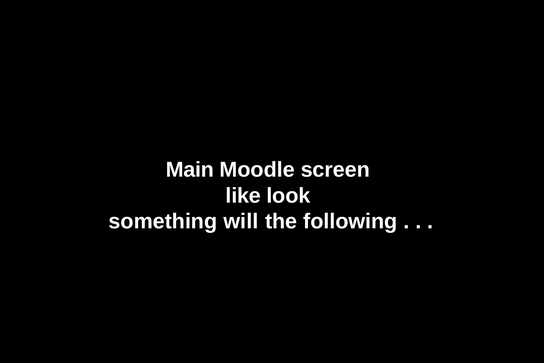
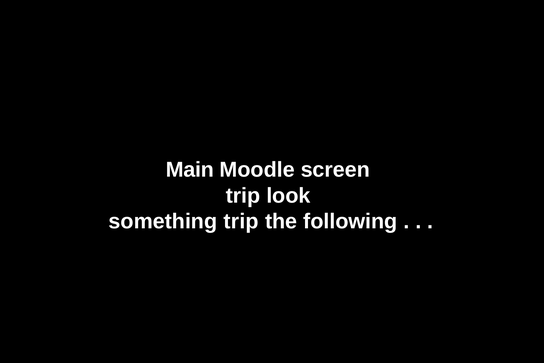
like at (243, 195): like -> trip
something will: will -> trip
